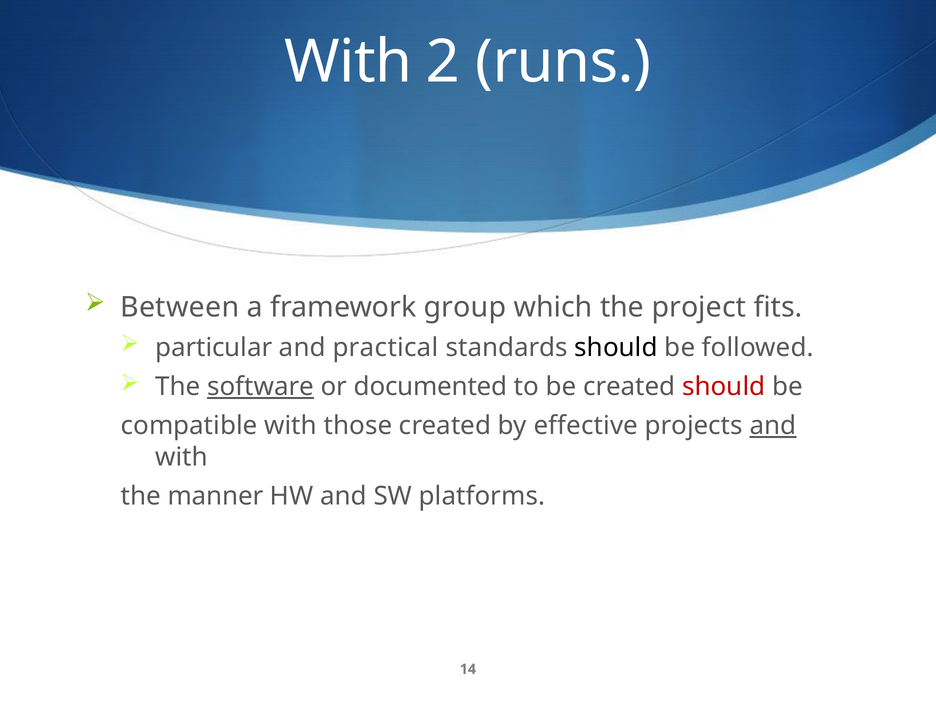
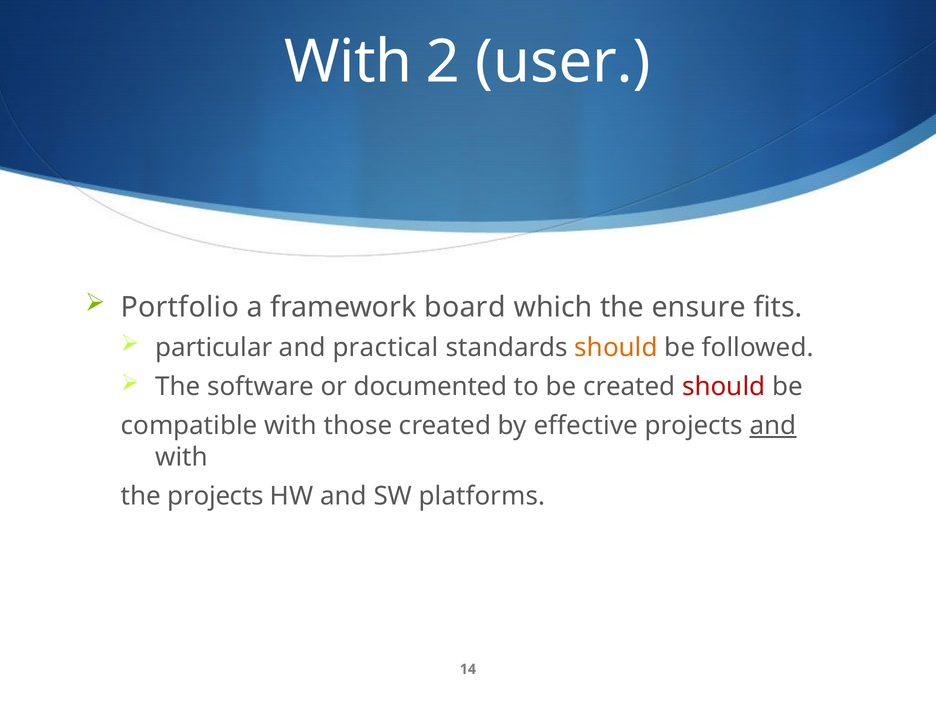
runs: runs -> user
Between: Between -> Portfolio
group: group -> board
project: project -> ensure
should at (616, 348) colour: black -> orange
software underline: present -> none
the manner: manner -> projects
